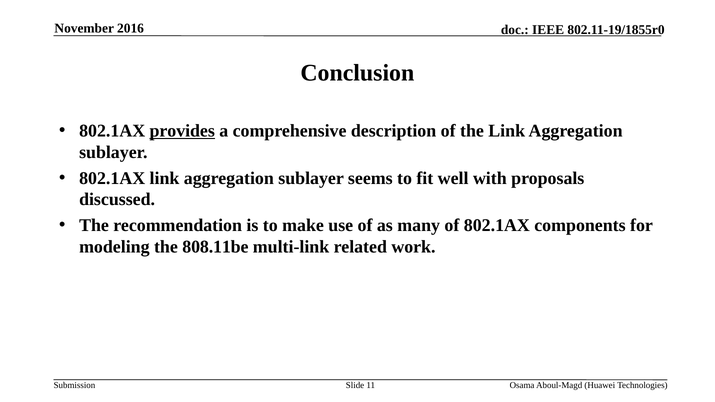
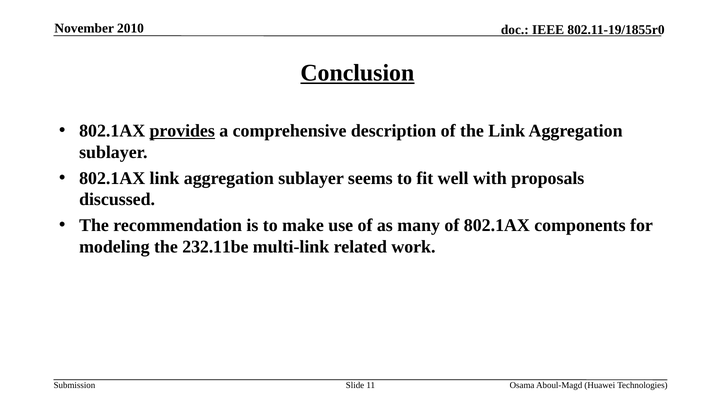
2016: 2016 -> 2010
Conclusion underline: none -> present
808.11be: 808.11be -> 232.11be
